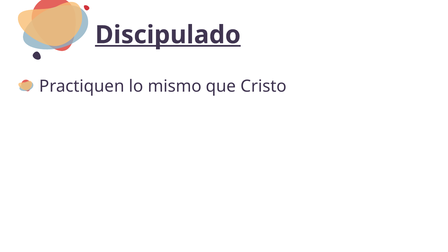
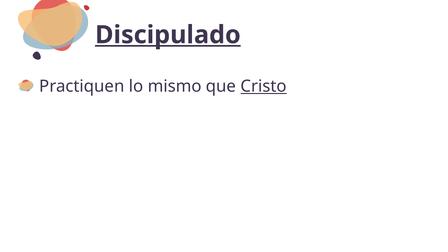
Cristo underline: none -> present
